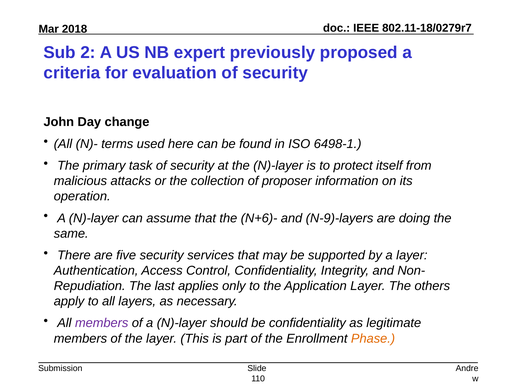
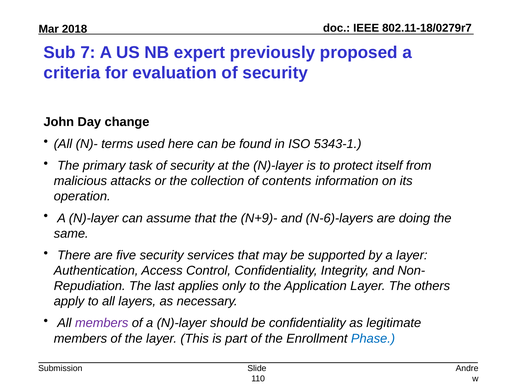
2: 2 -> 7
6498-1: 6498-1 -> 5343-1
proposer: proposer -> contents
N+6)-: N+6)- -> N+9)-
N-9)-layers: N-9)-layers -> N-6)-layers
Phase colour: orange -> blue
